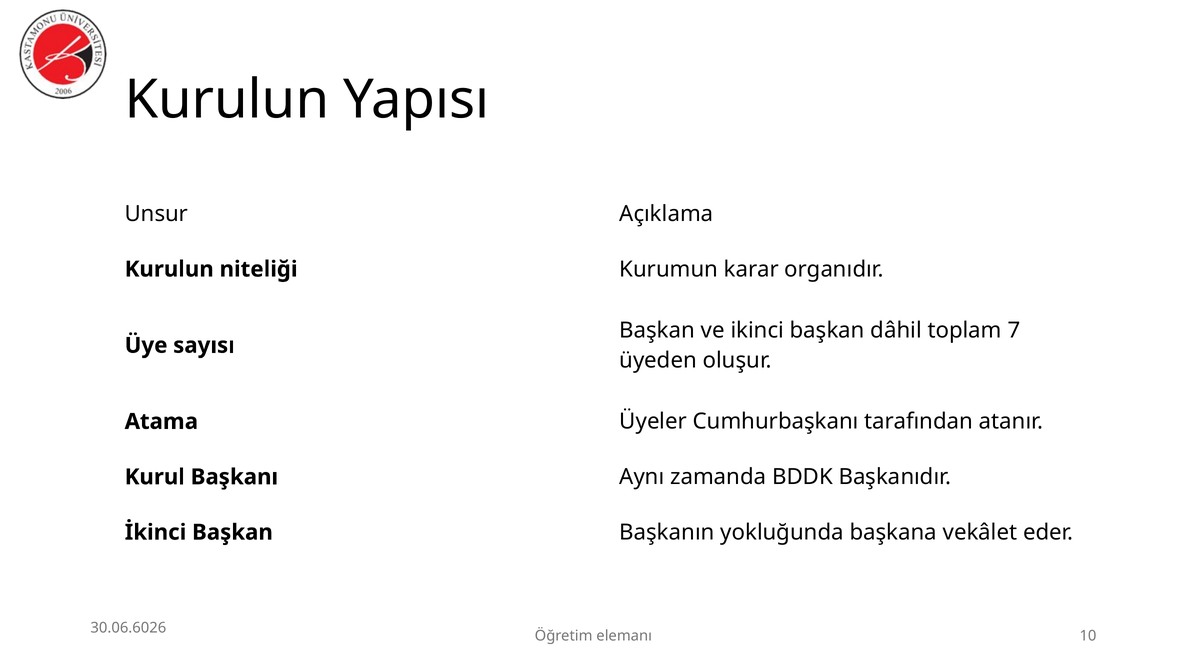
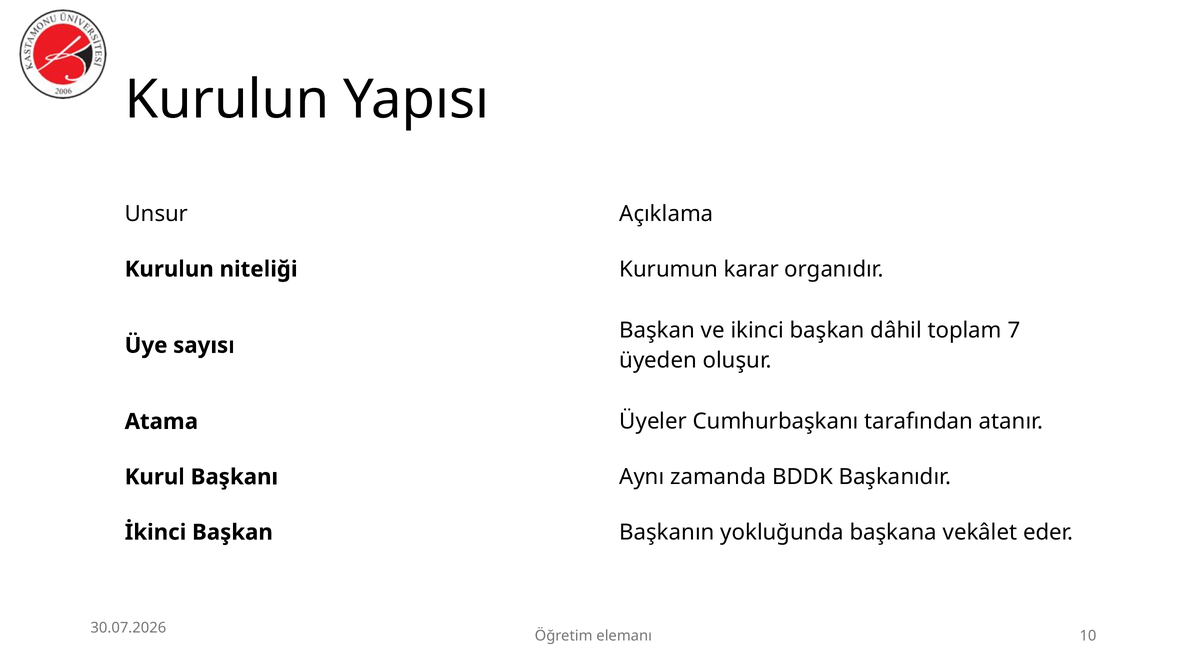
30.06.6026: 30.06.6026 -> 30.07.2026
